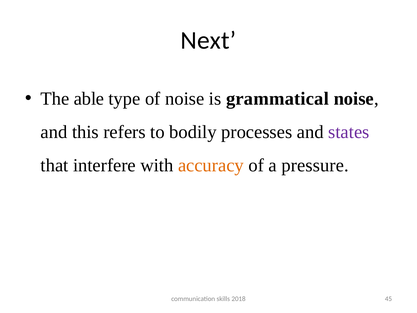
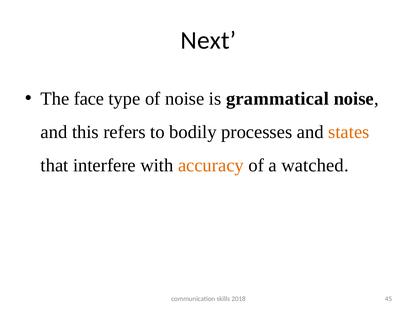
able: able -> face
states colour: purple -> orange
pressure: pressure -> watched
